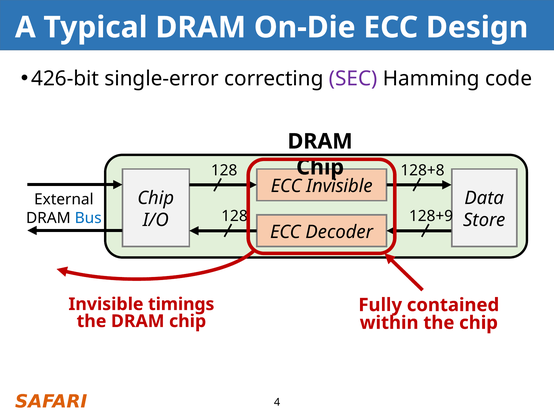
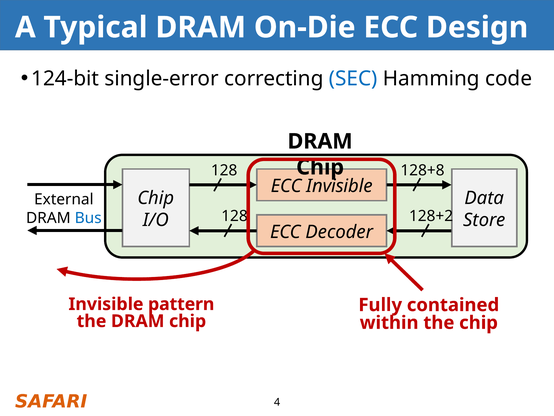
426-bit: 426-bit -> 124-bit
SEC colour: purple -> blue
128+9: 128+9 -> 128+2
timings: timings -> pattern
